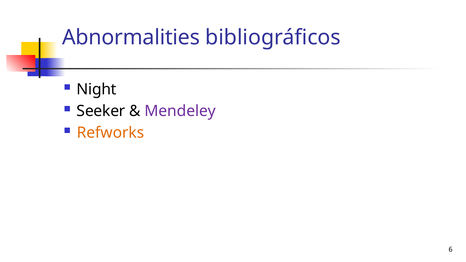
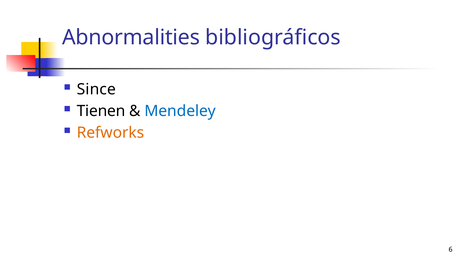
Night: Night -> Since
Seeker: Seeker -> Tienen
Mendeley colour: purple -> blue
